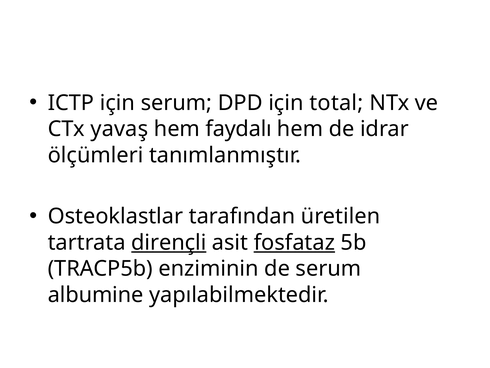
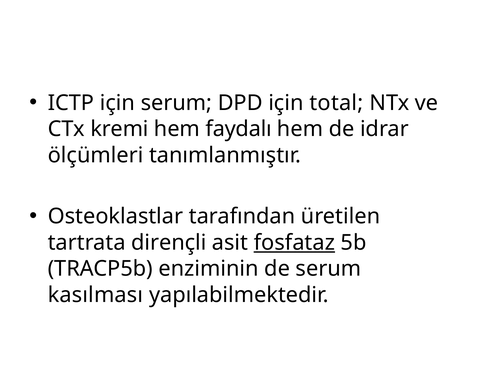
yavaş: yavaş -> kremi
dirençli underline: present -> none
albumine: albumine -> kasılması
